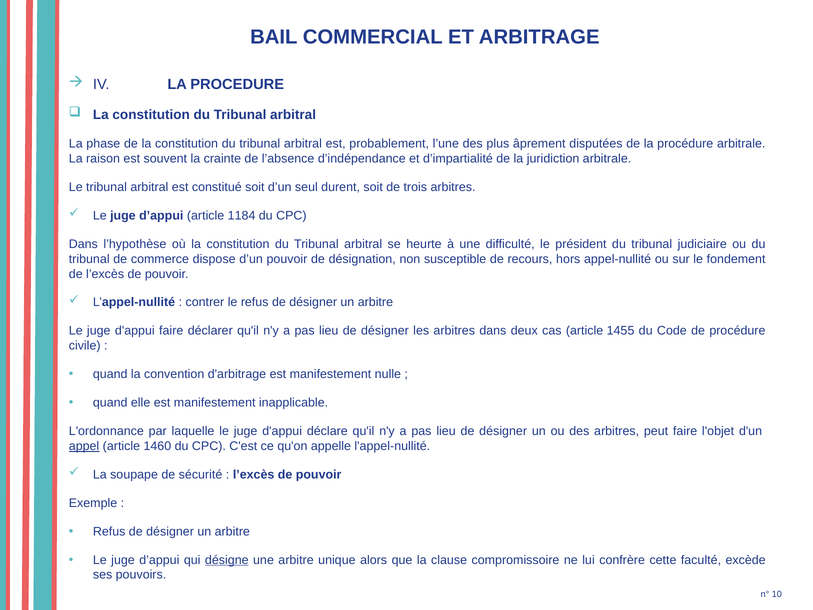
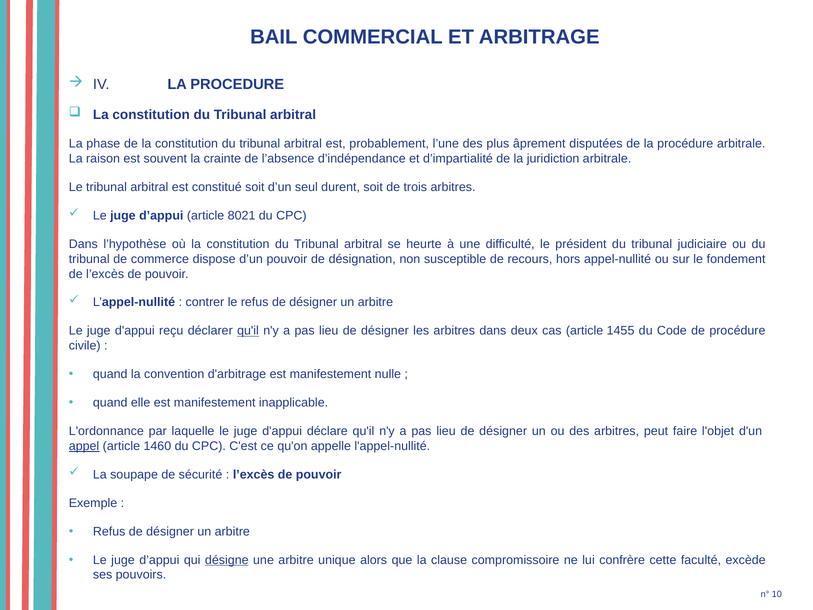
1184: 1184 -> 8021
d'appui faire: faire -> reçu
qu'il at (248, 331) underline: none -> present
